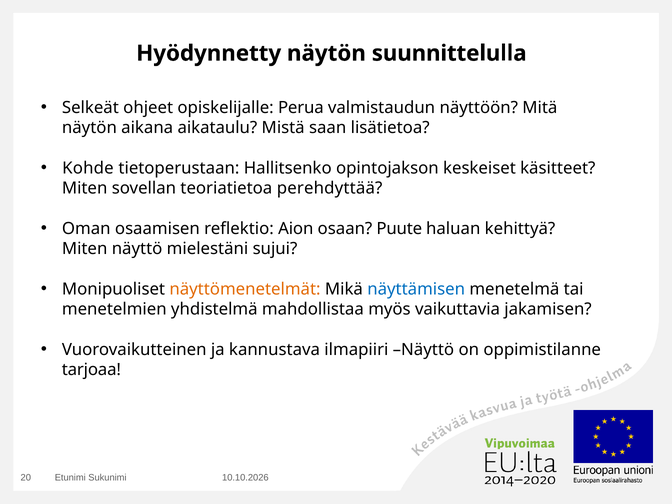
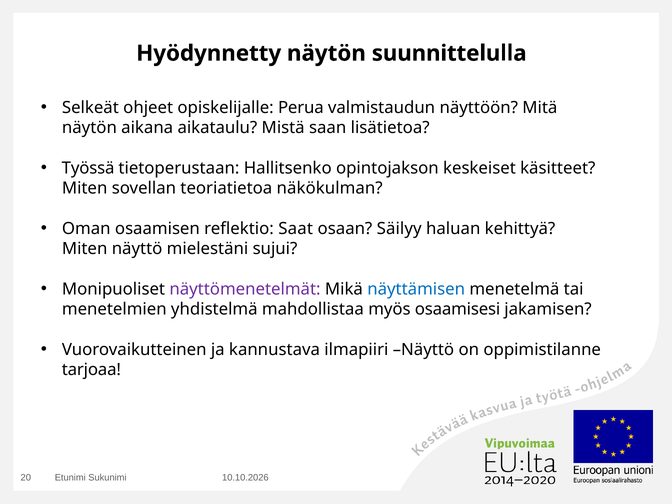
Kohde: Kohde -> Työssä
perehdyttää: perehdyttää -> näkökulman
Aion: Aion -> Saat
Puute: Puute -> Säilyy
näyttömenetelmät colour: orange -> purple
vaikuttavia: vaikuttavia -> osaamisesi
